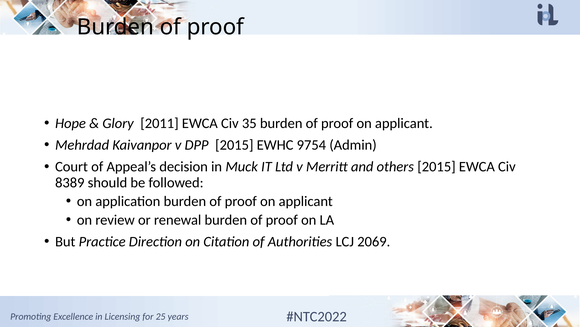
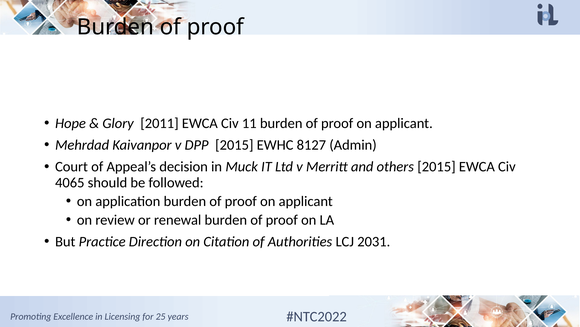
35: 35 -> 11
9754: 9754 -> 8127
8389: 8389 -> 4065
2069: 2069 -> 2031
